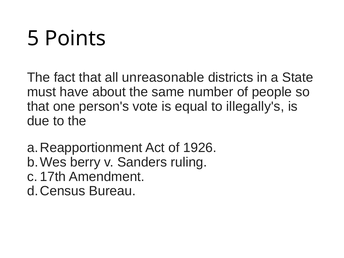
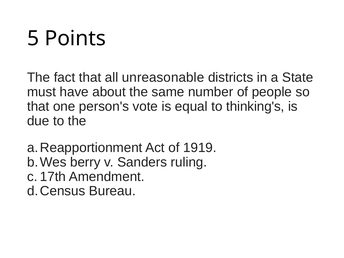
illegally's: illegally's -> thinking's
1926: 1926 -> 1919
